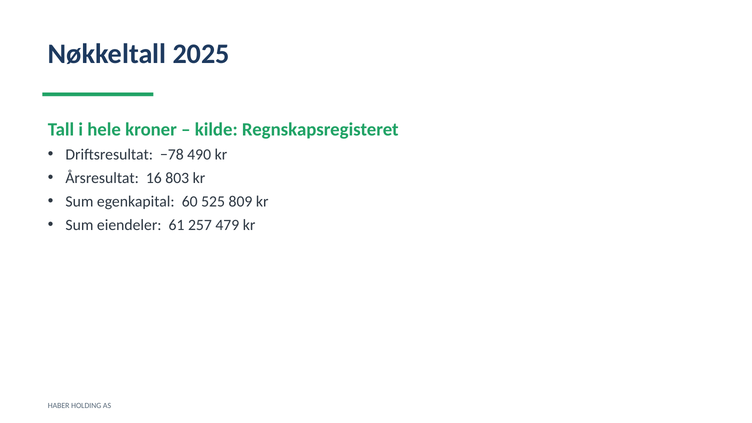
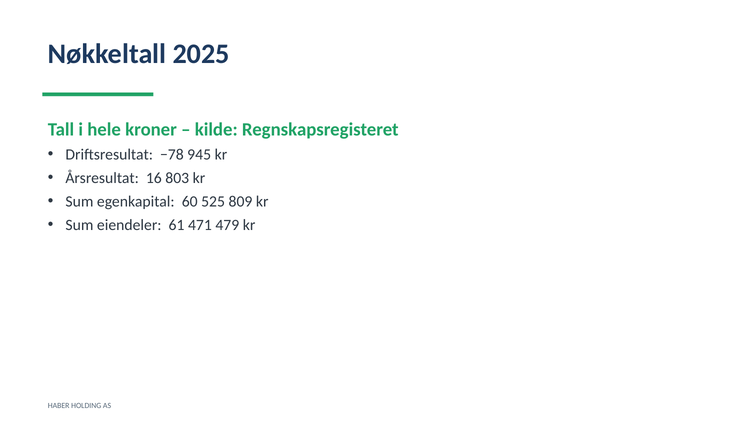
490: 490 -> 945
257: 257 -> 471
